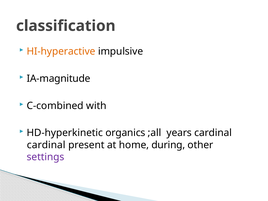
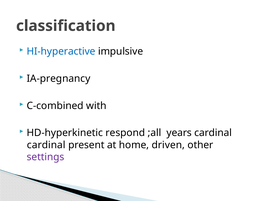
HI-hyperactive colour: orange -> blue
IA-magnitude: IA-magnitude -> IA-pregnancy
organics: organics -> respond
during: during -> driven
